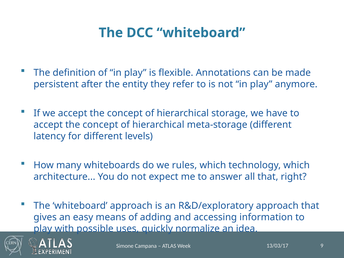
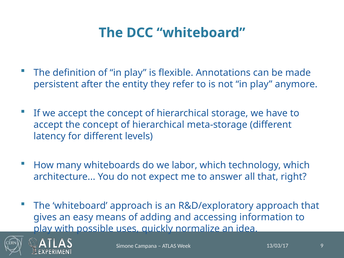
rules: rules -> labor
